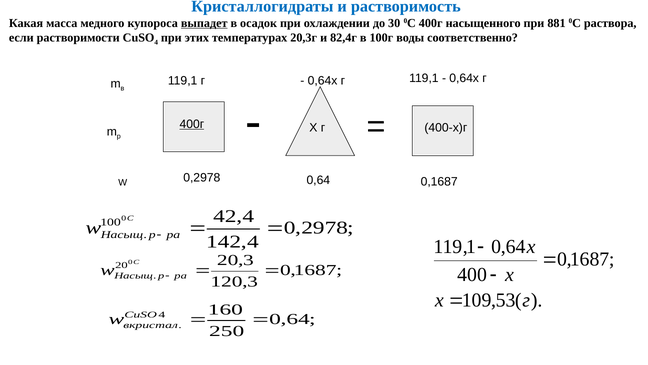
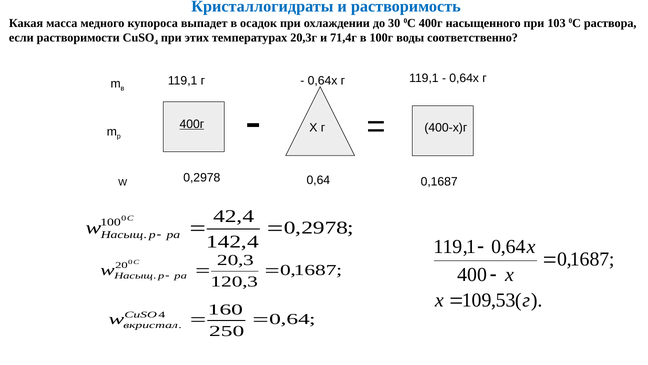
выпадет underline: present -> none
881: 881 -> 103
82,4г: 82,4г -> 71,4г
